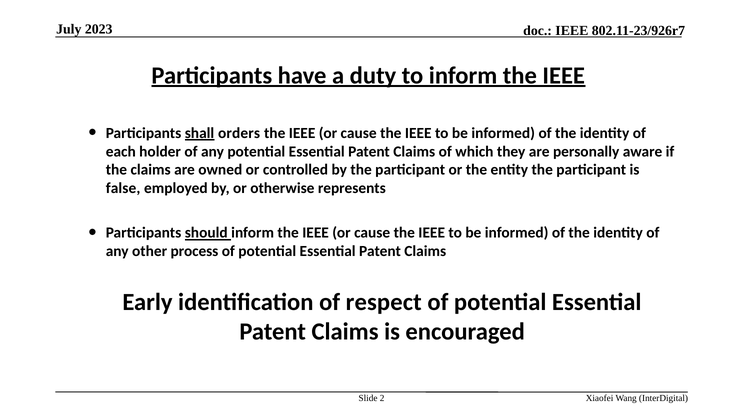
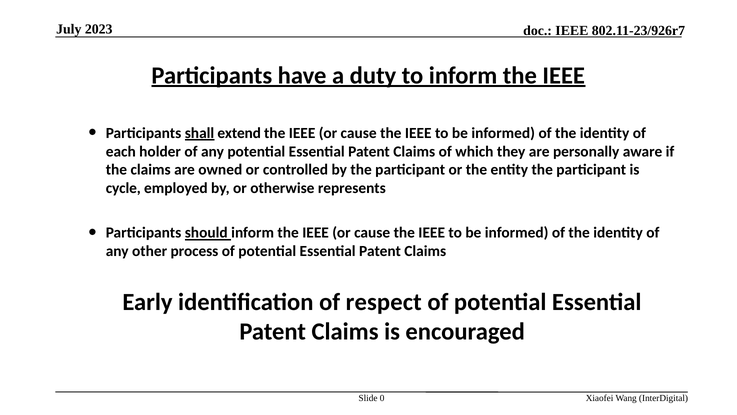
orders: orders -> extend
false: false -> cycle
2: 2 -> 0
